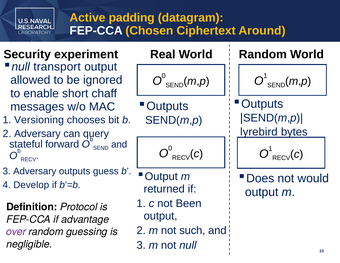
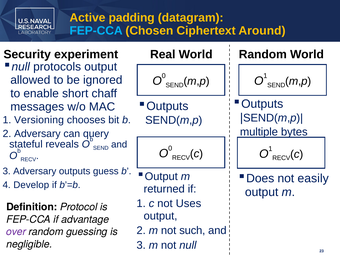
FEP-CCA at (96, 31) colour: white -> light blue
transport: transport -> protocols
lyrebird: lyrebird -> multiple
forward: forward -> reveals
would: would -> easily
Been: Been -> Uses
